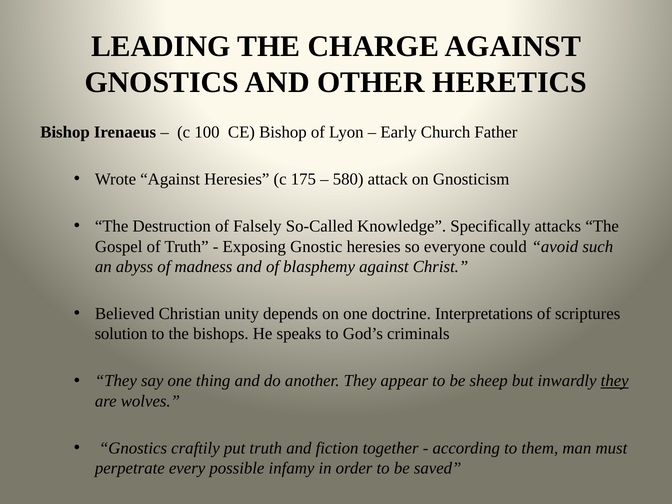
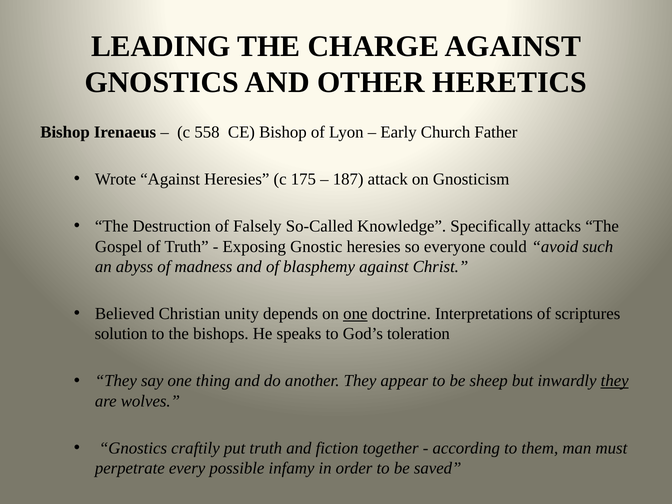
100: 100 -> 558
580: 580 -> 187
one at (355, 314) underline: none -> present
criminals: criminals -> toleration
